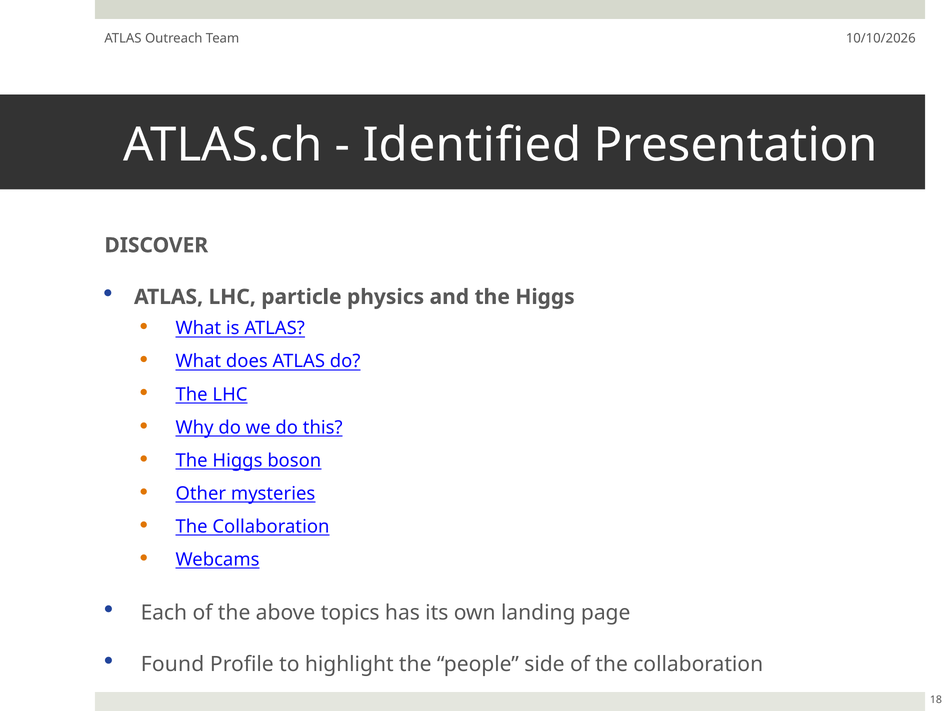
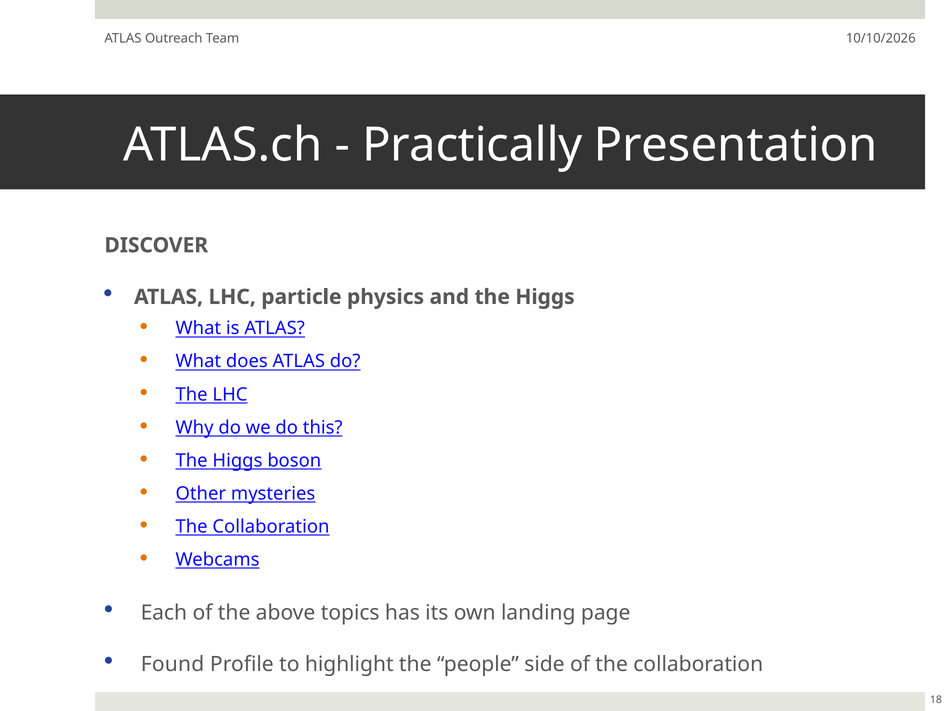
Identified: Identified -> Practically
